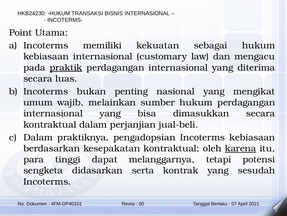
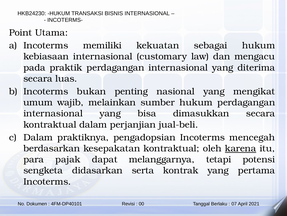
praktik underline: present -> none
Incoterms kebiasaan: kebiasaan -> mencegah
tinggi: tinggi -> pajak
sesudah: sesudah -> pertama
